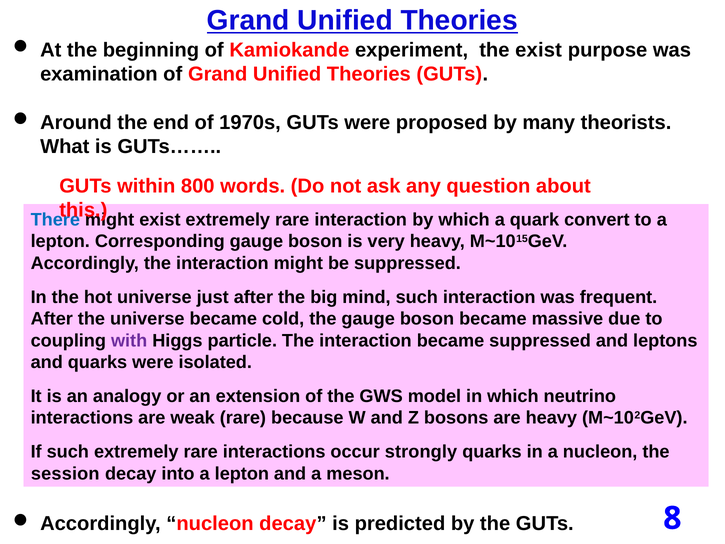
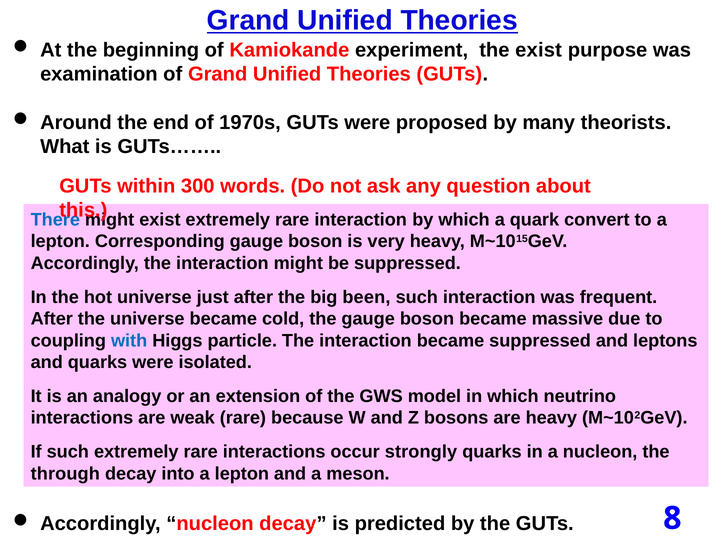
800: 800 -> 300
mind: mind -> been
with colour: purple -> blue
session: session -> through
